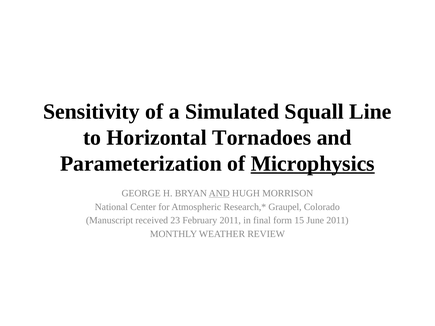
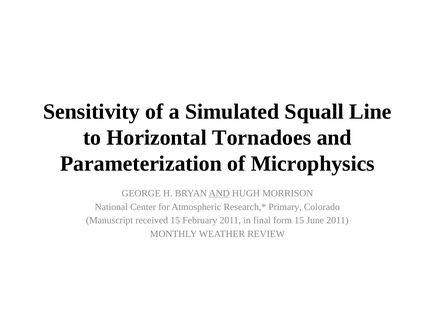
Microphysics underline: present -> none
Graupel: Graupel -> Primary
received 23: 23 -> 15
